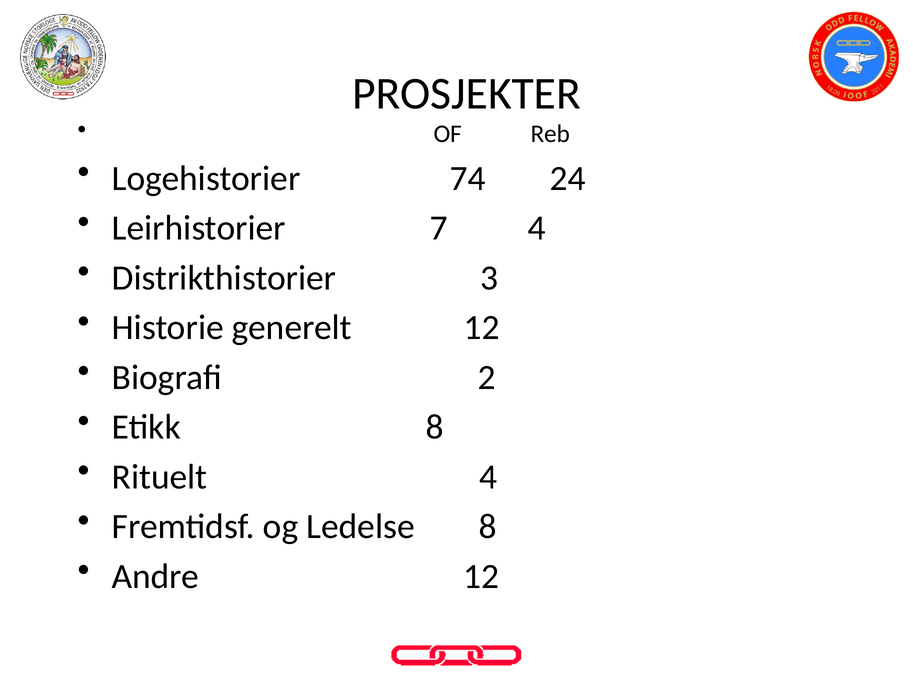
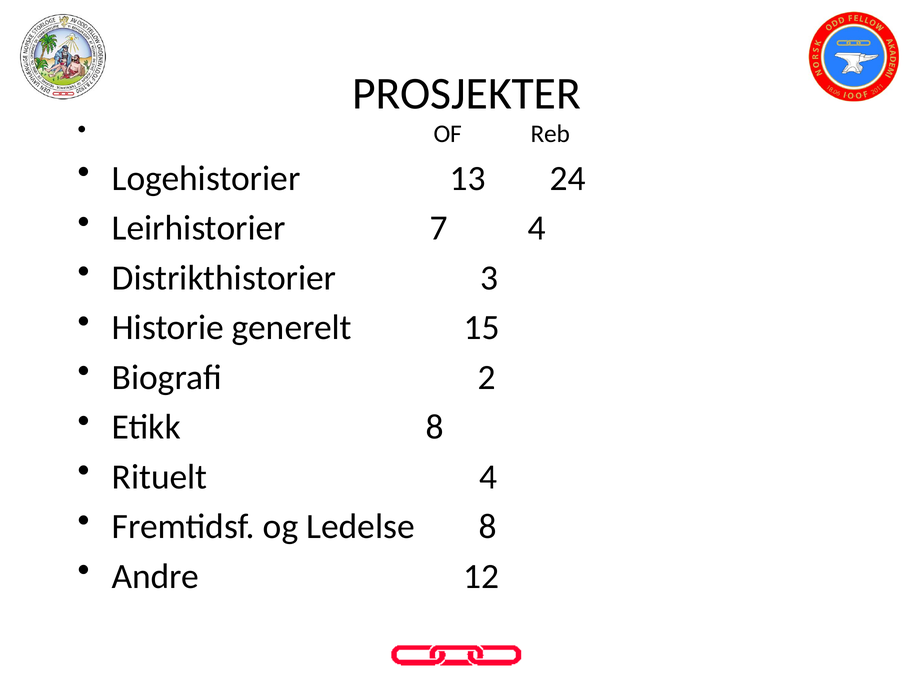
74: 74 -> 13
generelt 12: 12 -> 15
